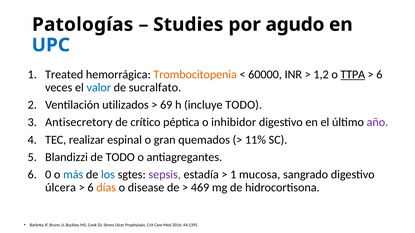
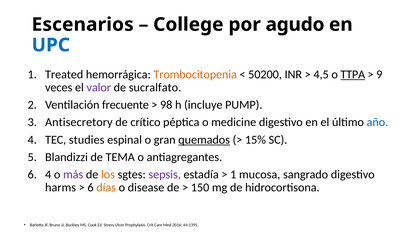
Patologías: Patologías -> Escenarios
Studies: Studies -> College
60000: 60000 -> 50200
1,2: 1,2 -> 4,5
6 at (379, 75): 6 -> 9
valor colour: blue -> purple
utilizados: utilizados -> frecuente
69: 69 -> 98
incluye TODO: TODO -> PUMP
inhibidor: inhibidor -> medicine
año colour: purple -> blue
realizar: realizar -> studies
quemados underline: none -> present
11%: 11% -> 15%
de TODO: TODO -> TEMA
6 0: 0 -> 4
más colour: blue -> purple
los colour: blue -> orange
úlcera: úlcera -> harms
469: 469 -> 150
